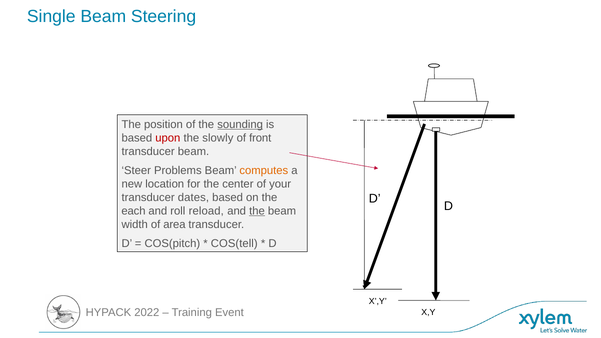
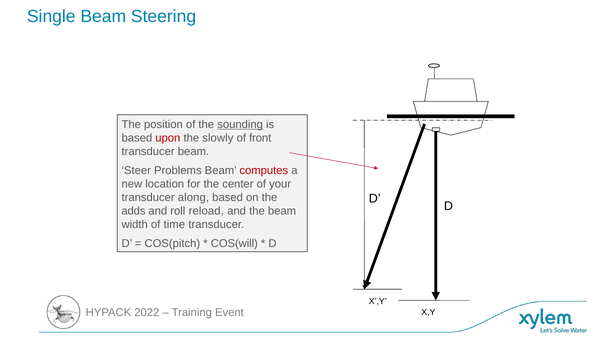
computes colour: orange -> red
dates: dates -> along
each: each -> adds
the at (257, 211) underline: present -> none
area: area -> time
COS(tell: COS(tell -> COS(will
